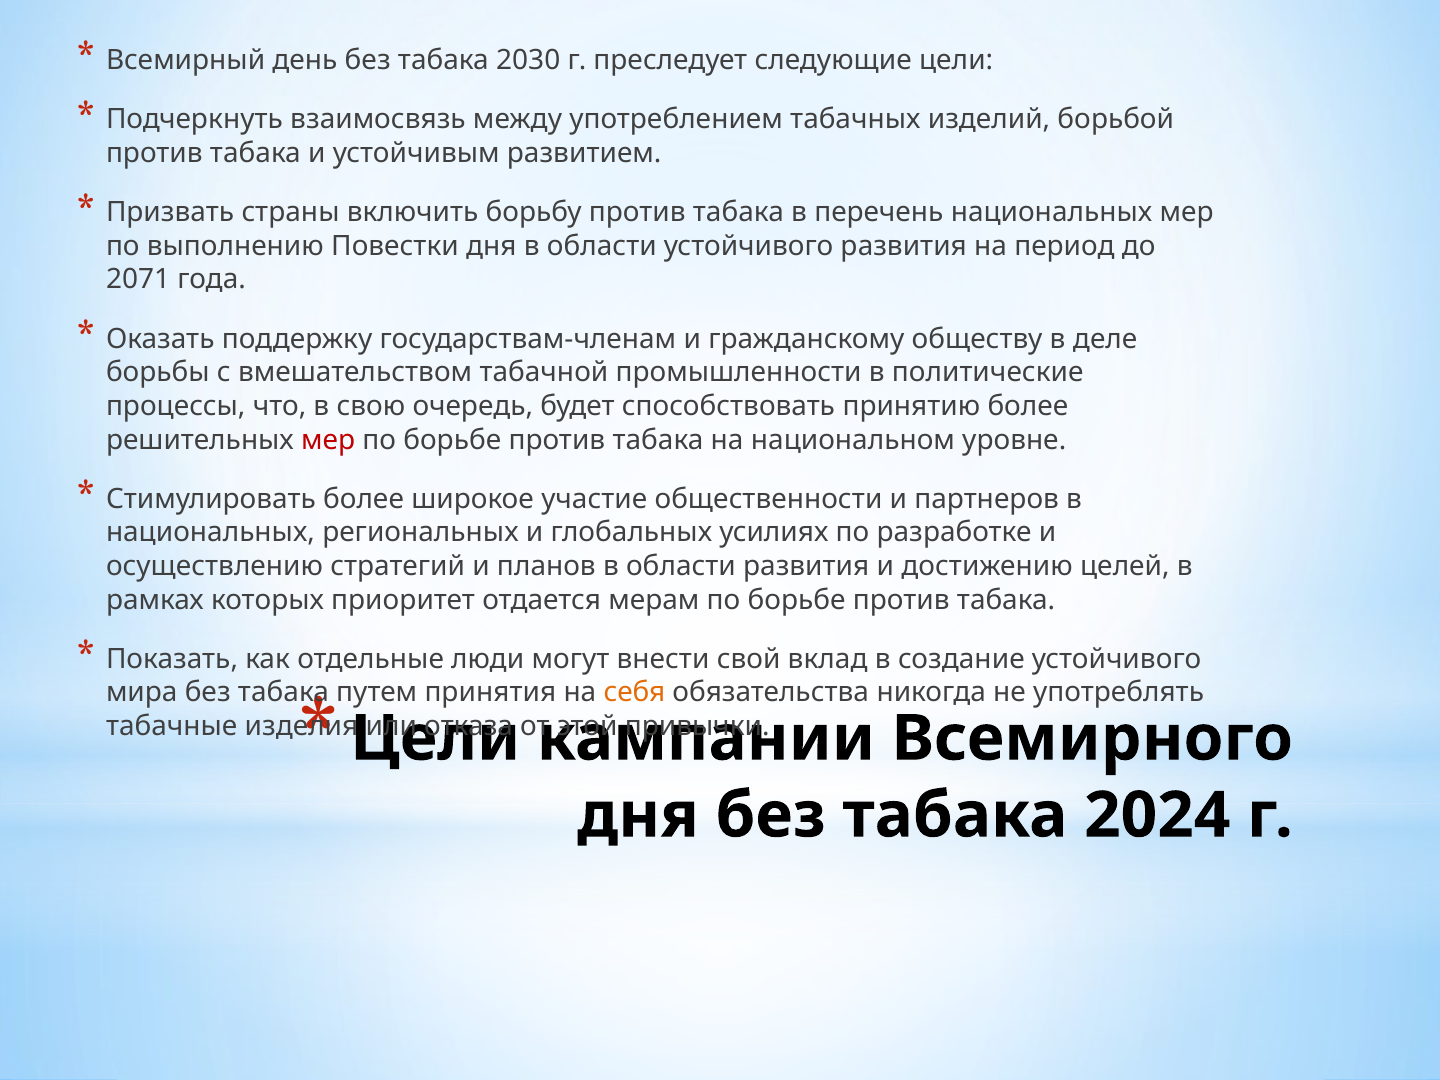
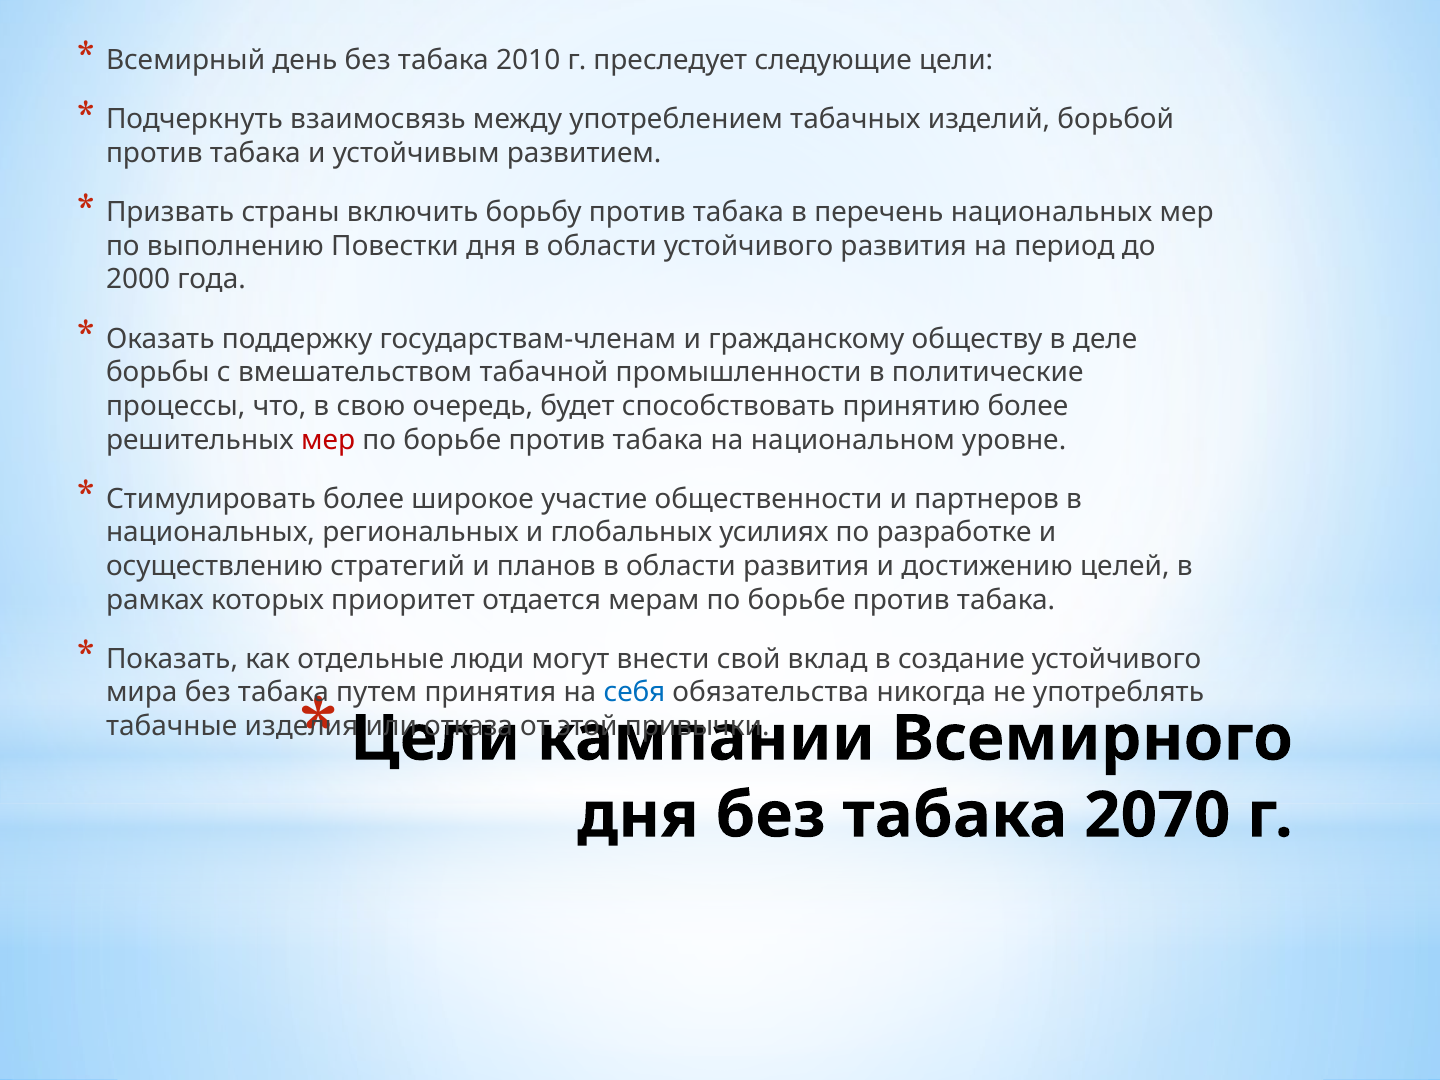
2030: 2030 -> 2010
2071: 2071 -> 2000
себя colour: orange -> blue
2024: 2024 -> 2070
